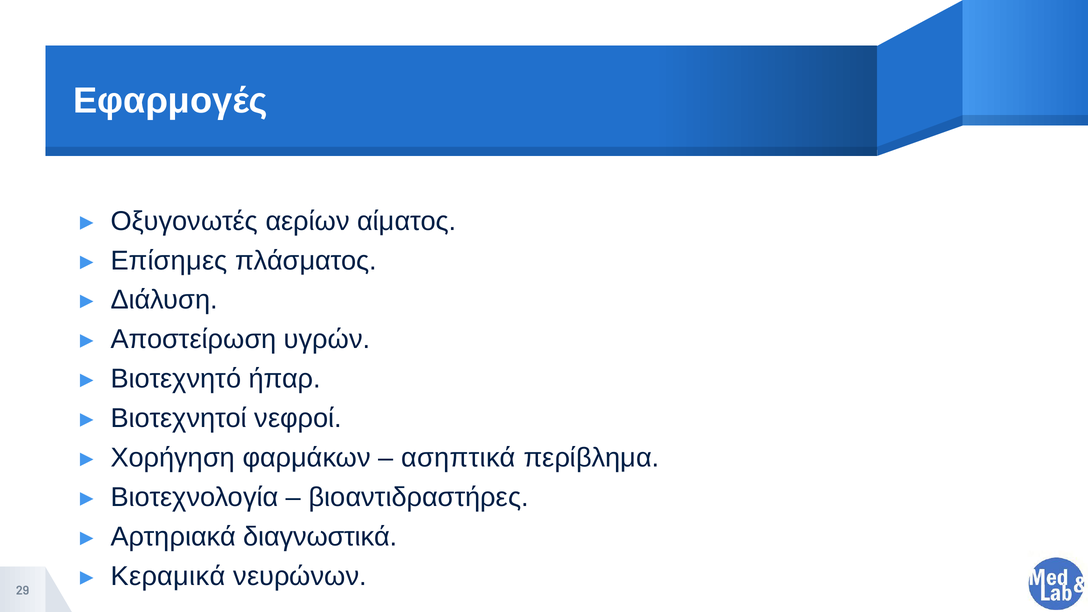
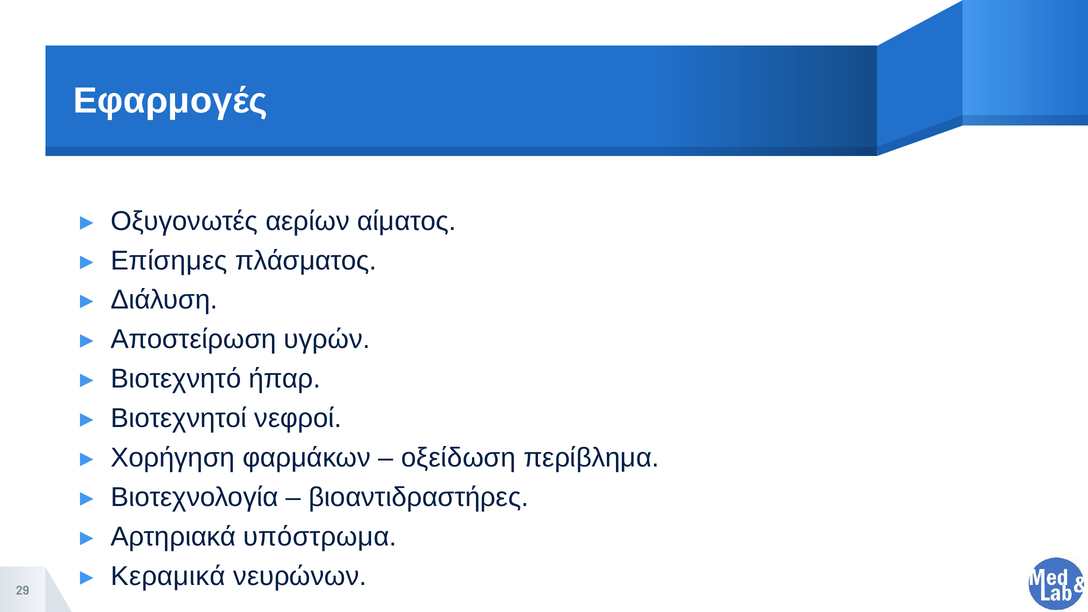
ασηπτικά: ασηπτικά -> οξείδωση
διαγνωστικά: διαγνωστικά -> υπόστρωμα
